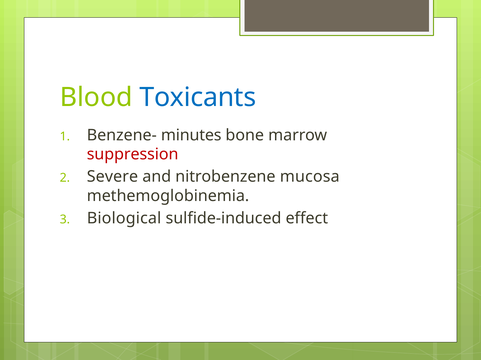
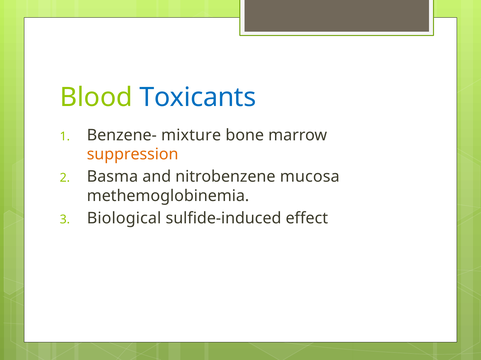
minutes: minutes -> mixture
suppression colour: red -> orange
Severe: Severe -> Basma
